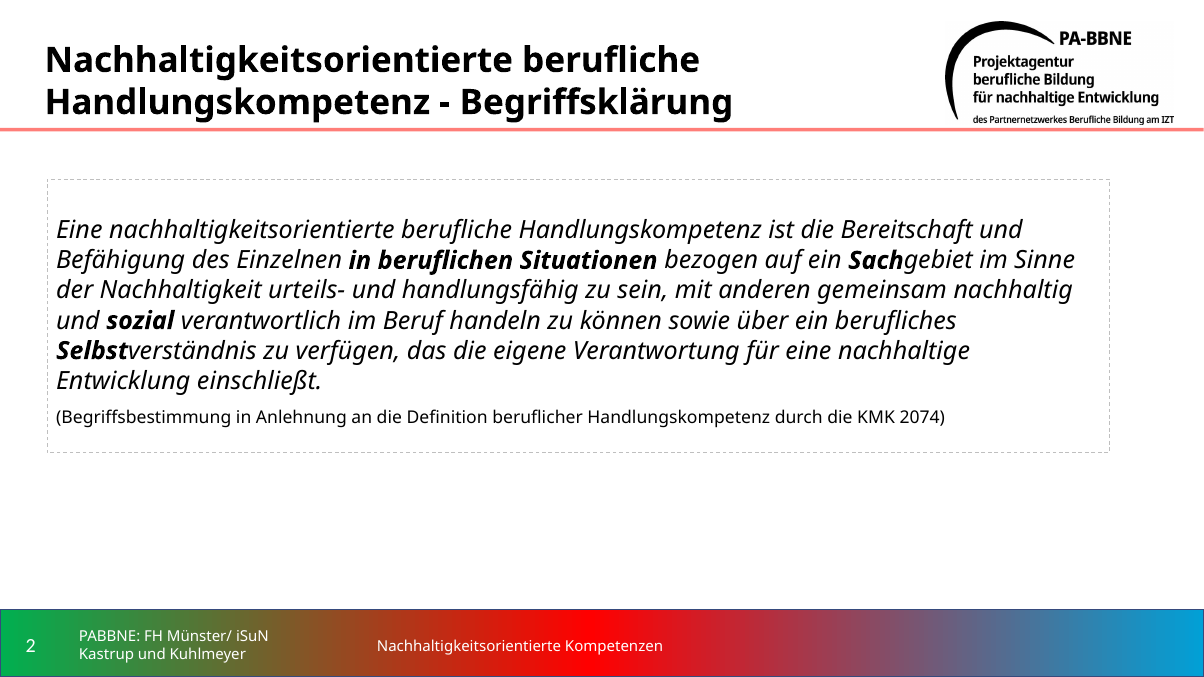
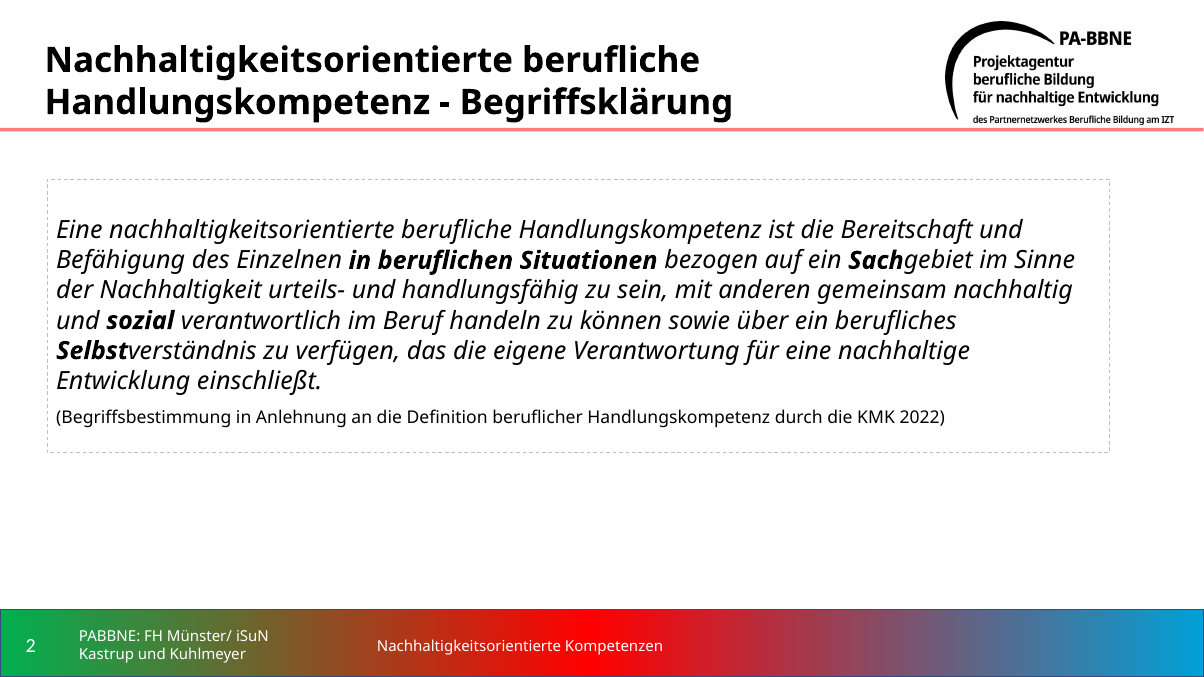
2074: 2074 -> 2022
